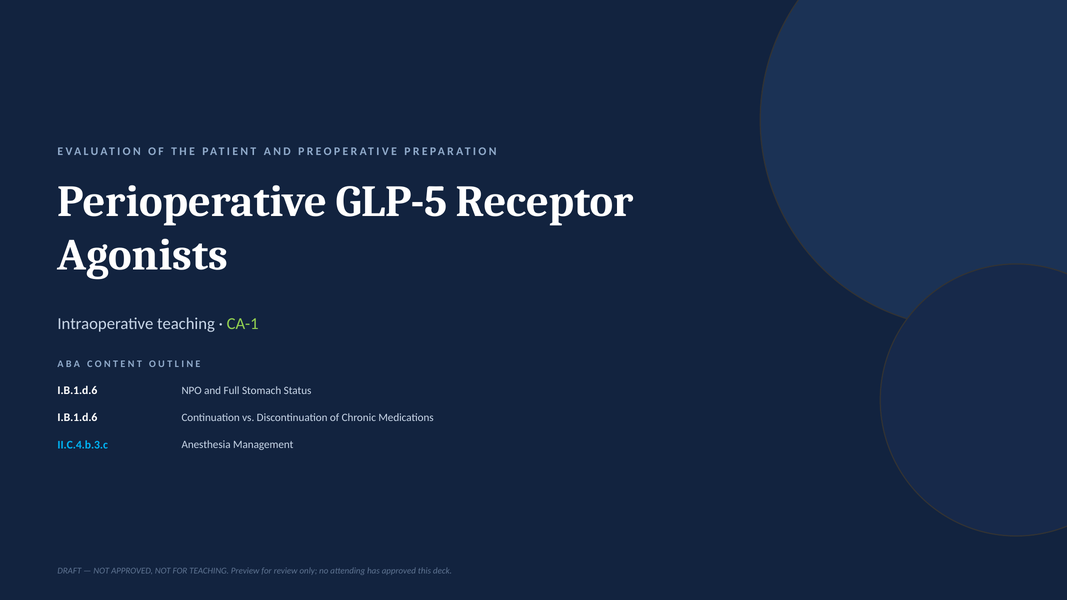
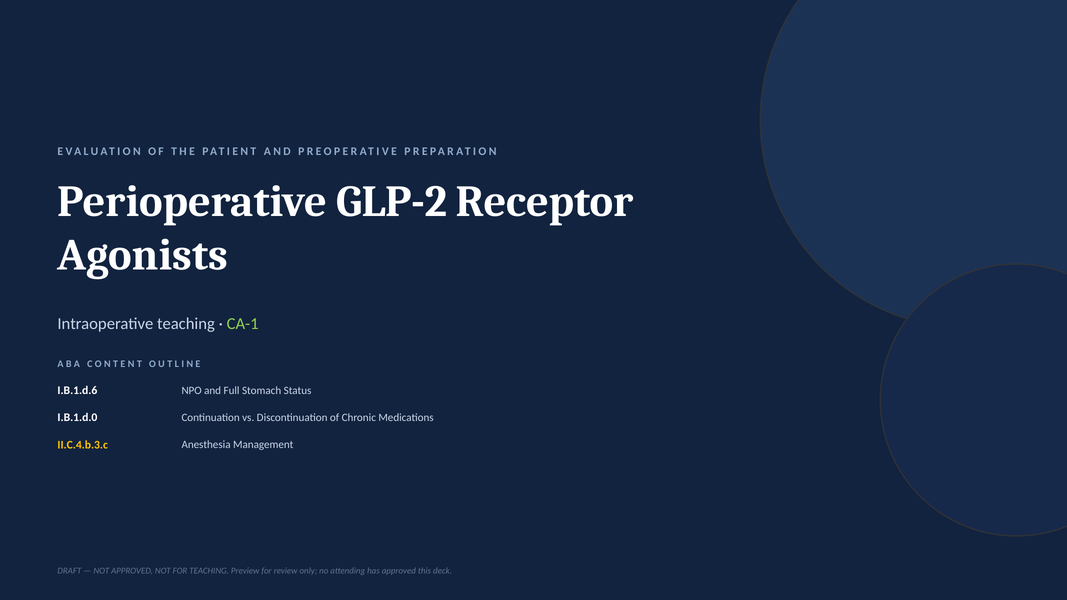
GLP-5: GLP-5 -> GLP-2
I.B.1.d.6 at (77, 418): I.B.1.d.6 -> I.B.1.d.0
II.C.4.b.3.c colour: light blue -> yellow
